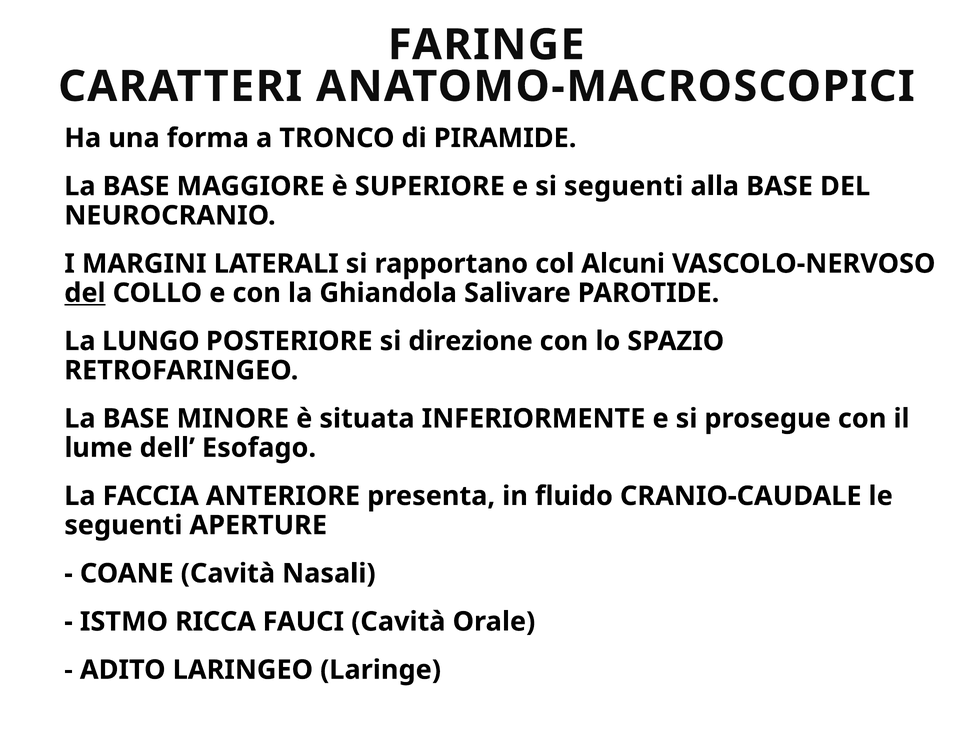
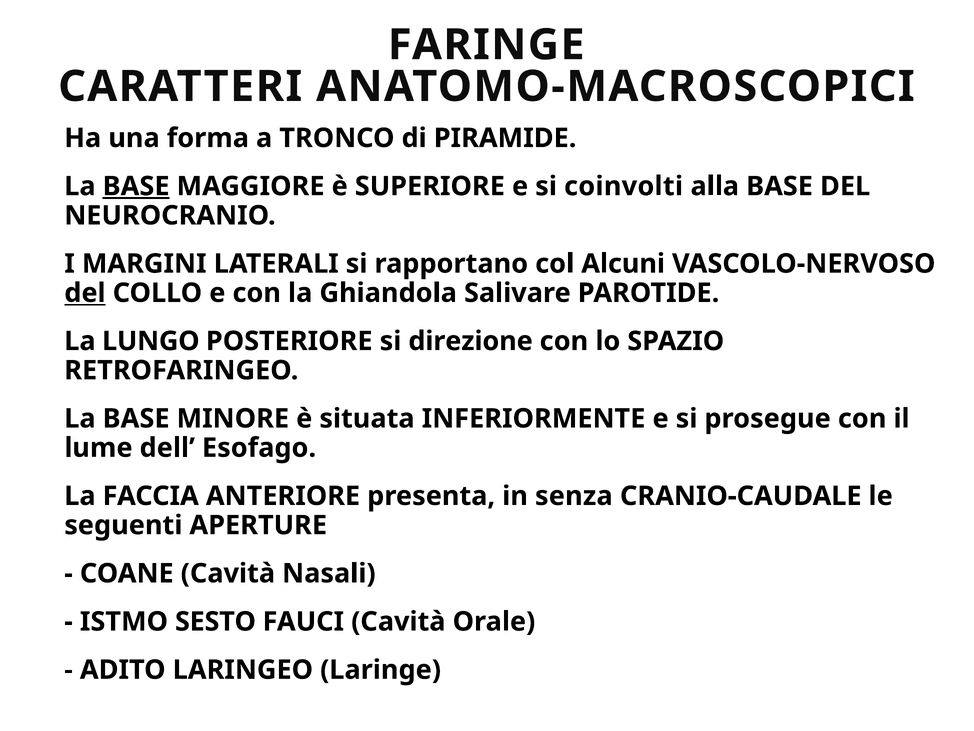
BASE at (136, 186) underline: none -> present
si seguenti: seguenti -> coinvolti
fluido: fluido -> senza
RICCA: RICCA -> SESTO
